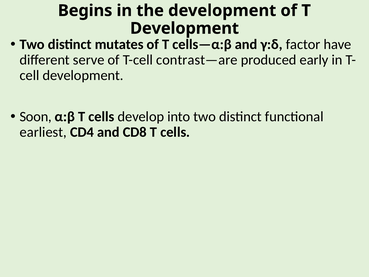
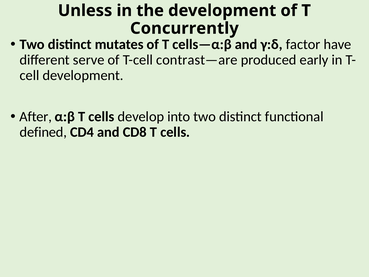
Begins: Begins -> Unless
Development at (185, 28): Development -> Concurrently
Soon: Soon -> After
earliest: earliest -> defined
